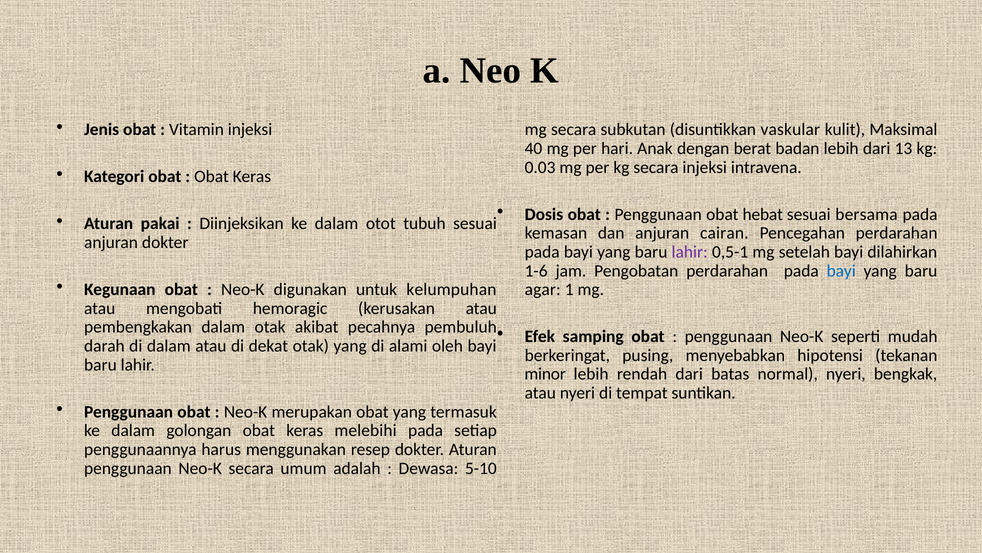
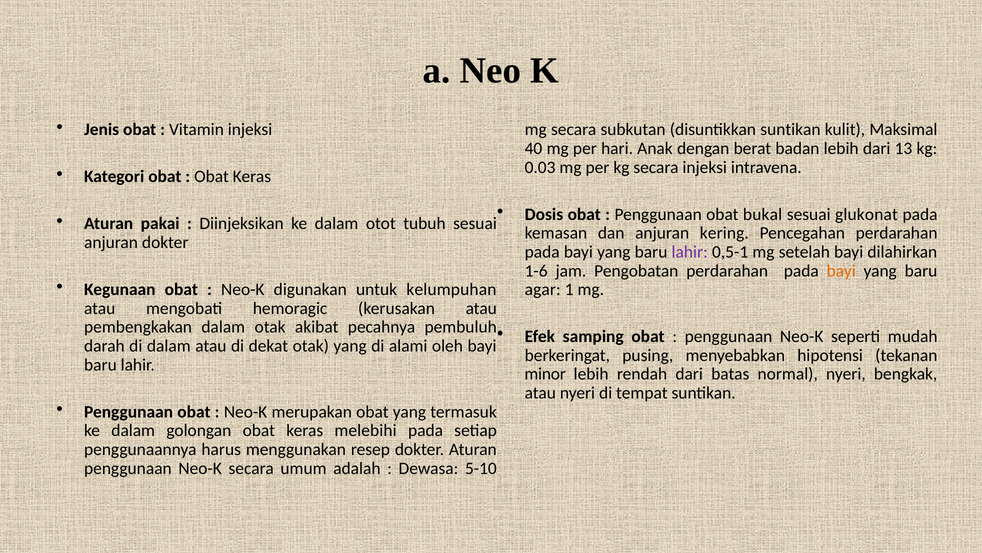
disuntikkan vaskular: vaskular -> suntikan
hebat: hebat -> bukal
bersama: bersama -> glukonat
cairan: cairan -> kering
bayi at (841, 270) colour: blue -> orange
